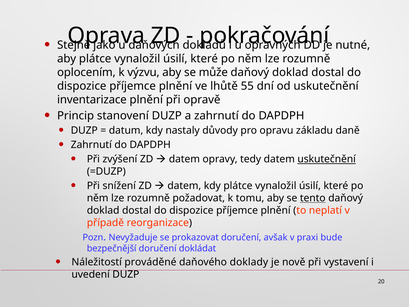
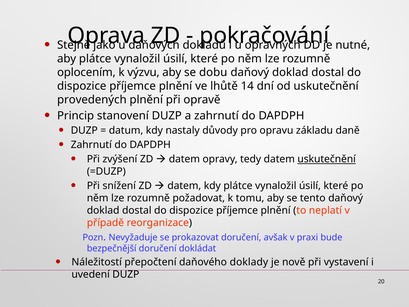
může: může -> dobu
55: 55 -> 14
inventarizace: inventarizace -> provedených
tento underline: present -> none
prováděné: prováděné -> přepočtení
